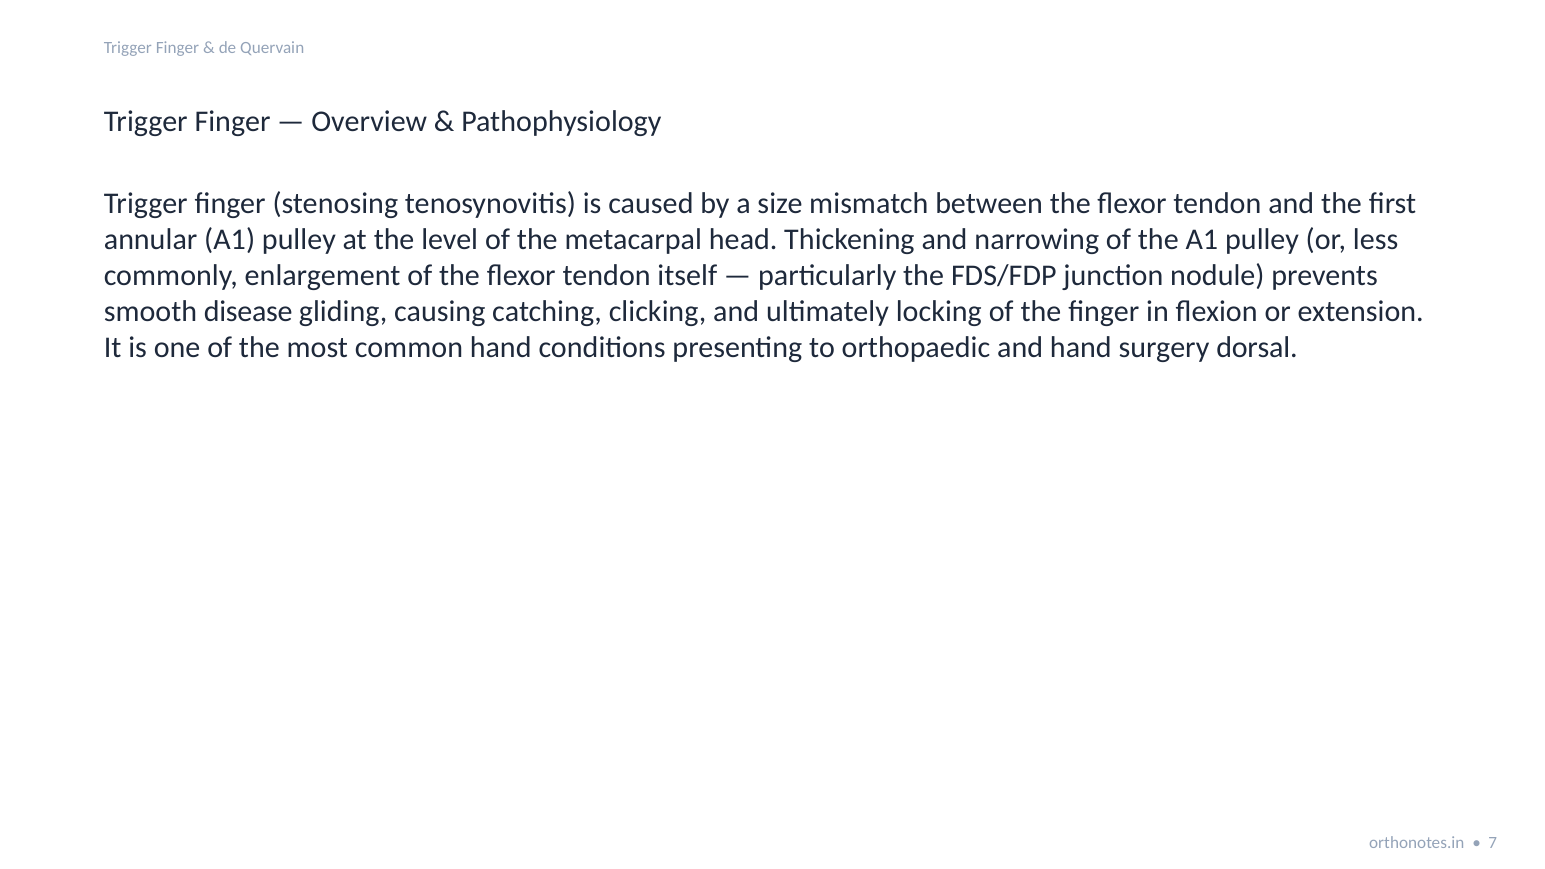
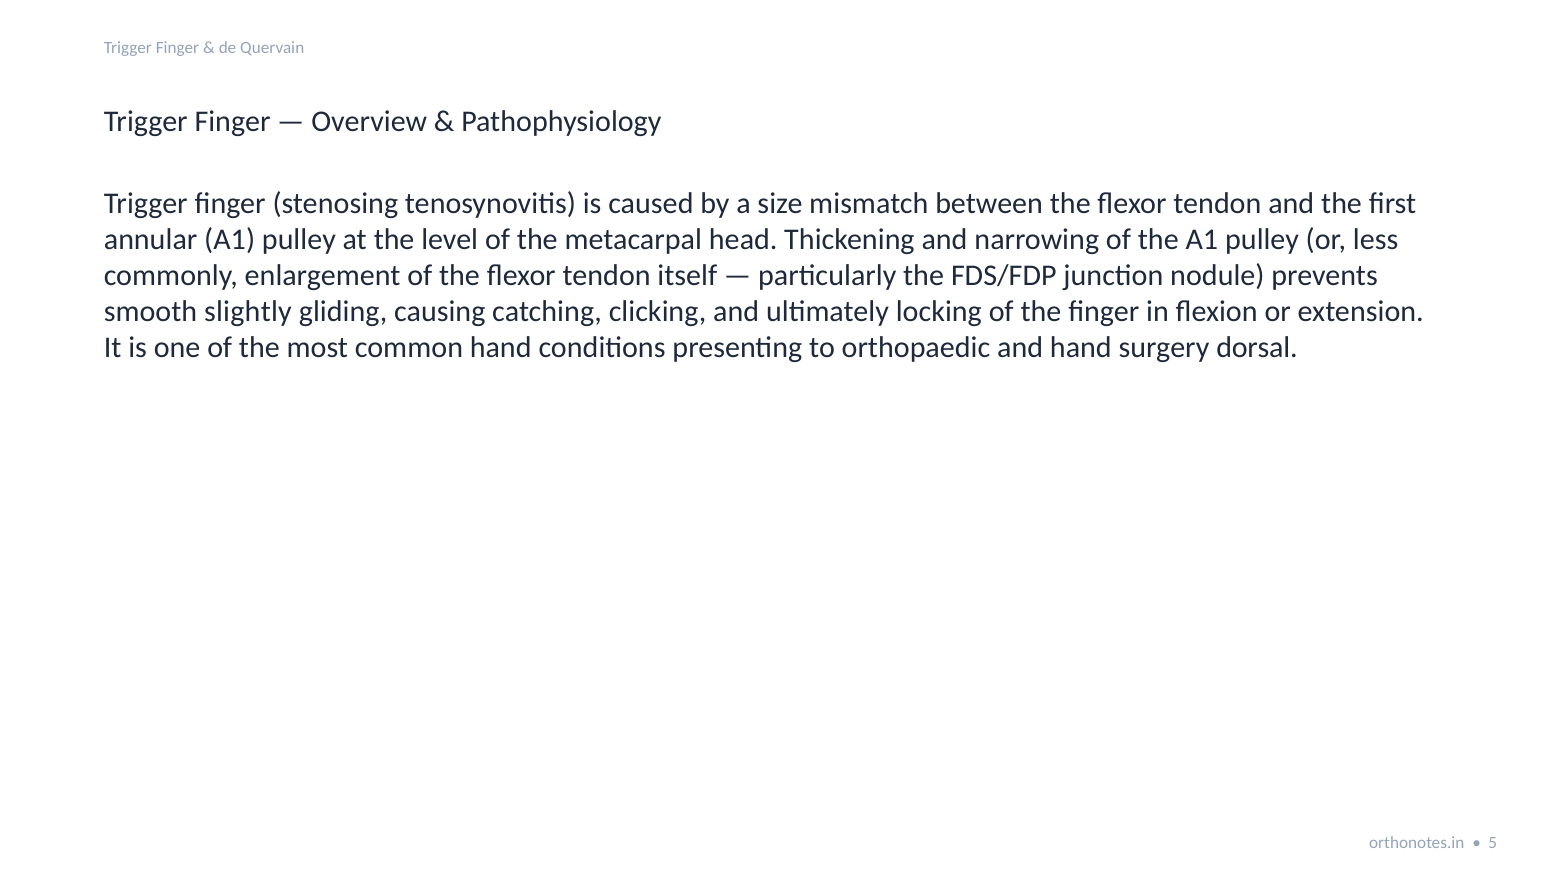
disease: disease -> slightly
7: 7 -> 5
